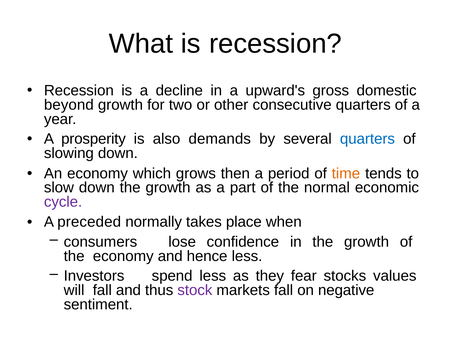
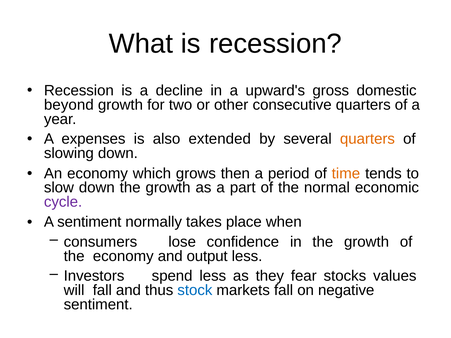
prosperity: prosperity -> expenses
demands: demands -> extended
quarters at (367, 139) colour: blue -> orange
A preceded: preceded -> sentiment
hence: hence -> output
stock colour: purple -> blue
